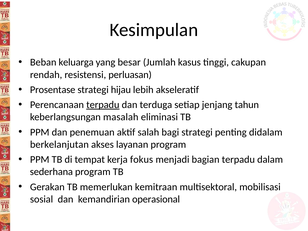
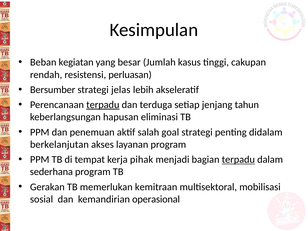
keluarga: keluarga -> kegiatan
Prosentase: Prosentase -> Bersumber
hijau: hijau -> jelas
masalah: masalah -> hapusan
bagi: bagi -> goal
fokus: fokus -> pihak
terpadu at (238, 160) underline: none -> present
